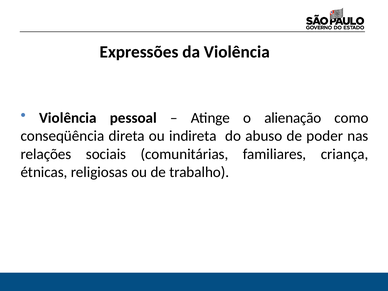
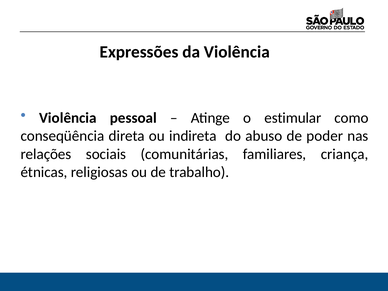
alienação: alienação -> estimular
